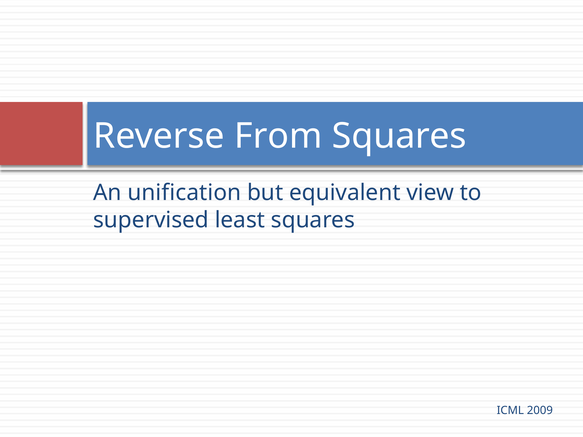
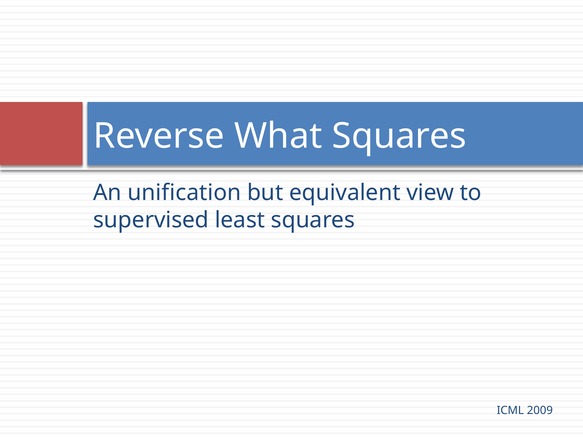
From: From -> What
